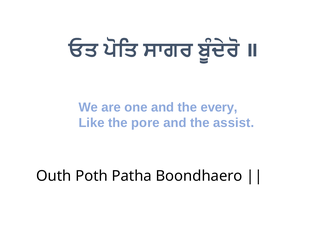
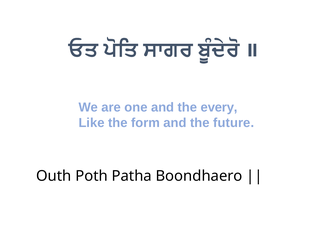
pore: pore -> form
assist: assist -> future
